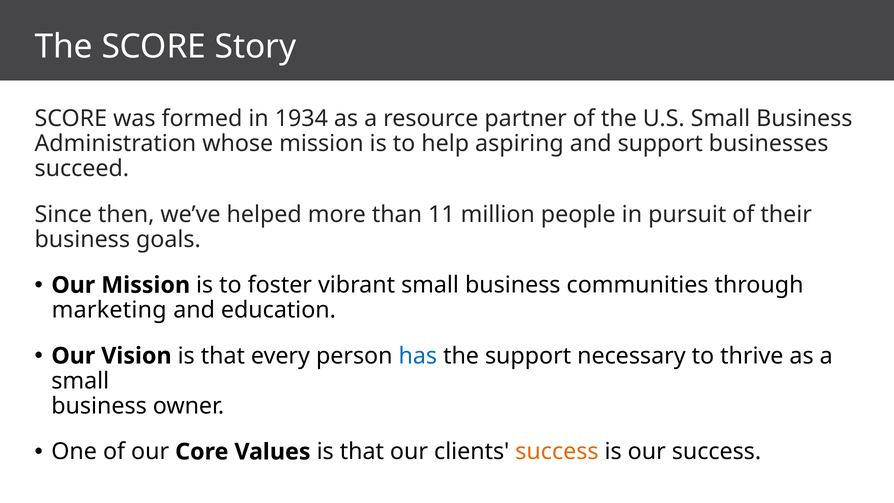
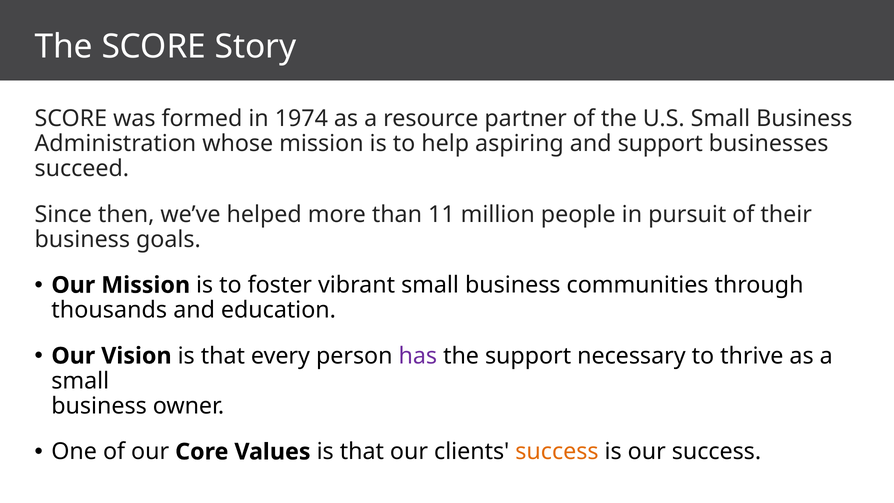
1934: 1934 -> 1974
marketing: marketing -> thousands
has colour: blue -> purple
